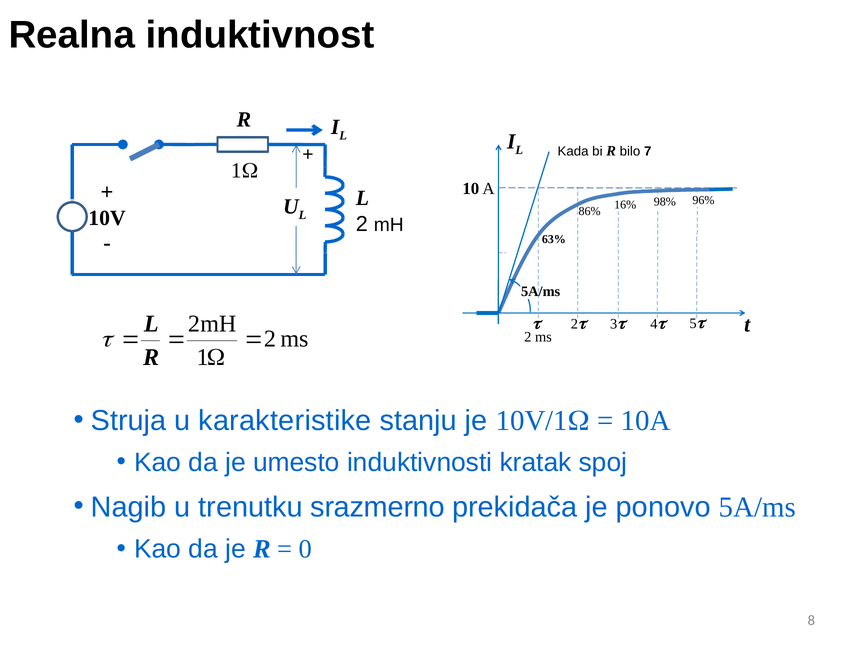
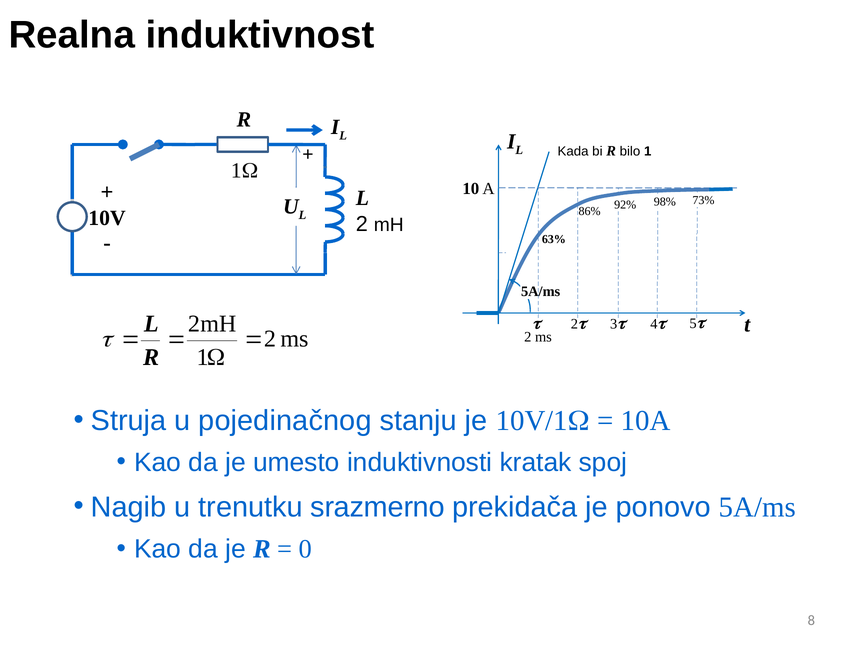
bilo 7: 7 -> 1
16%: 16% -> 92%
96%: 96% -> 73%
karakteristike: karakteristike -> pojedinačnog
